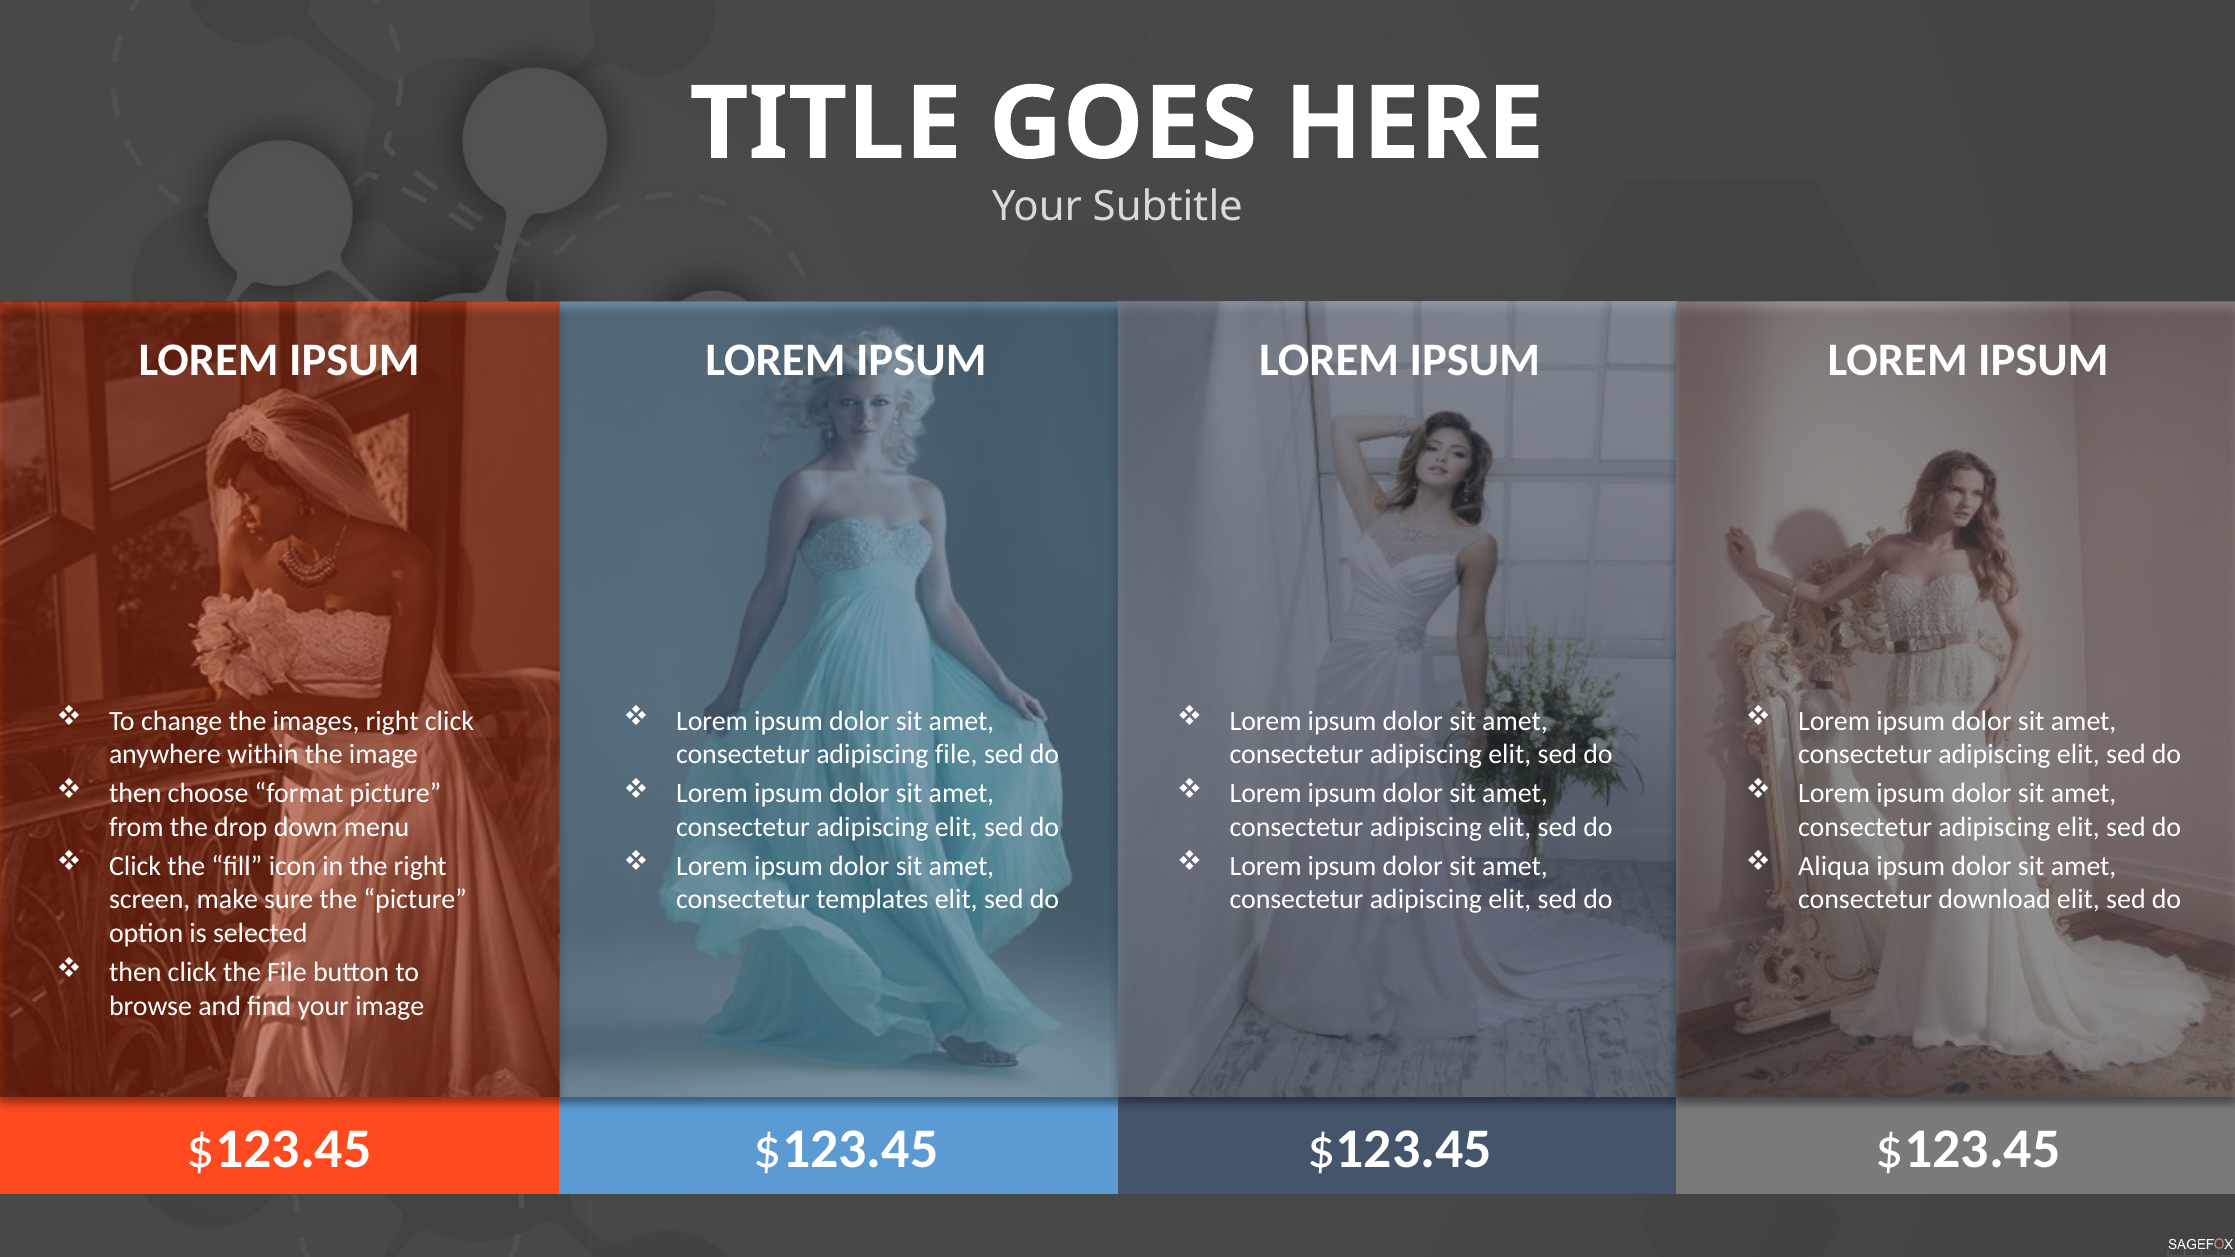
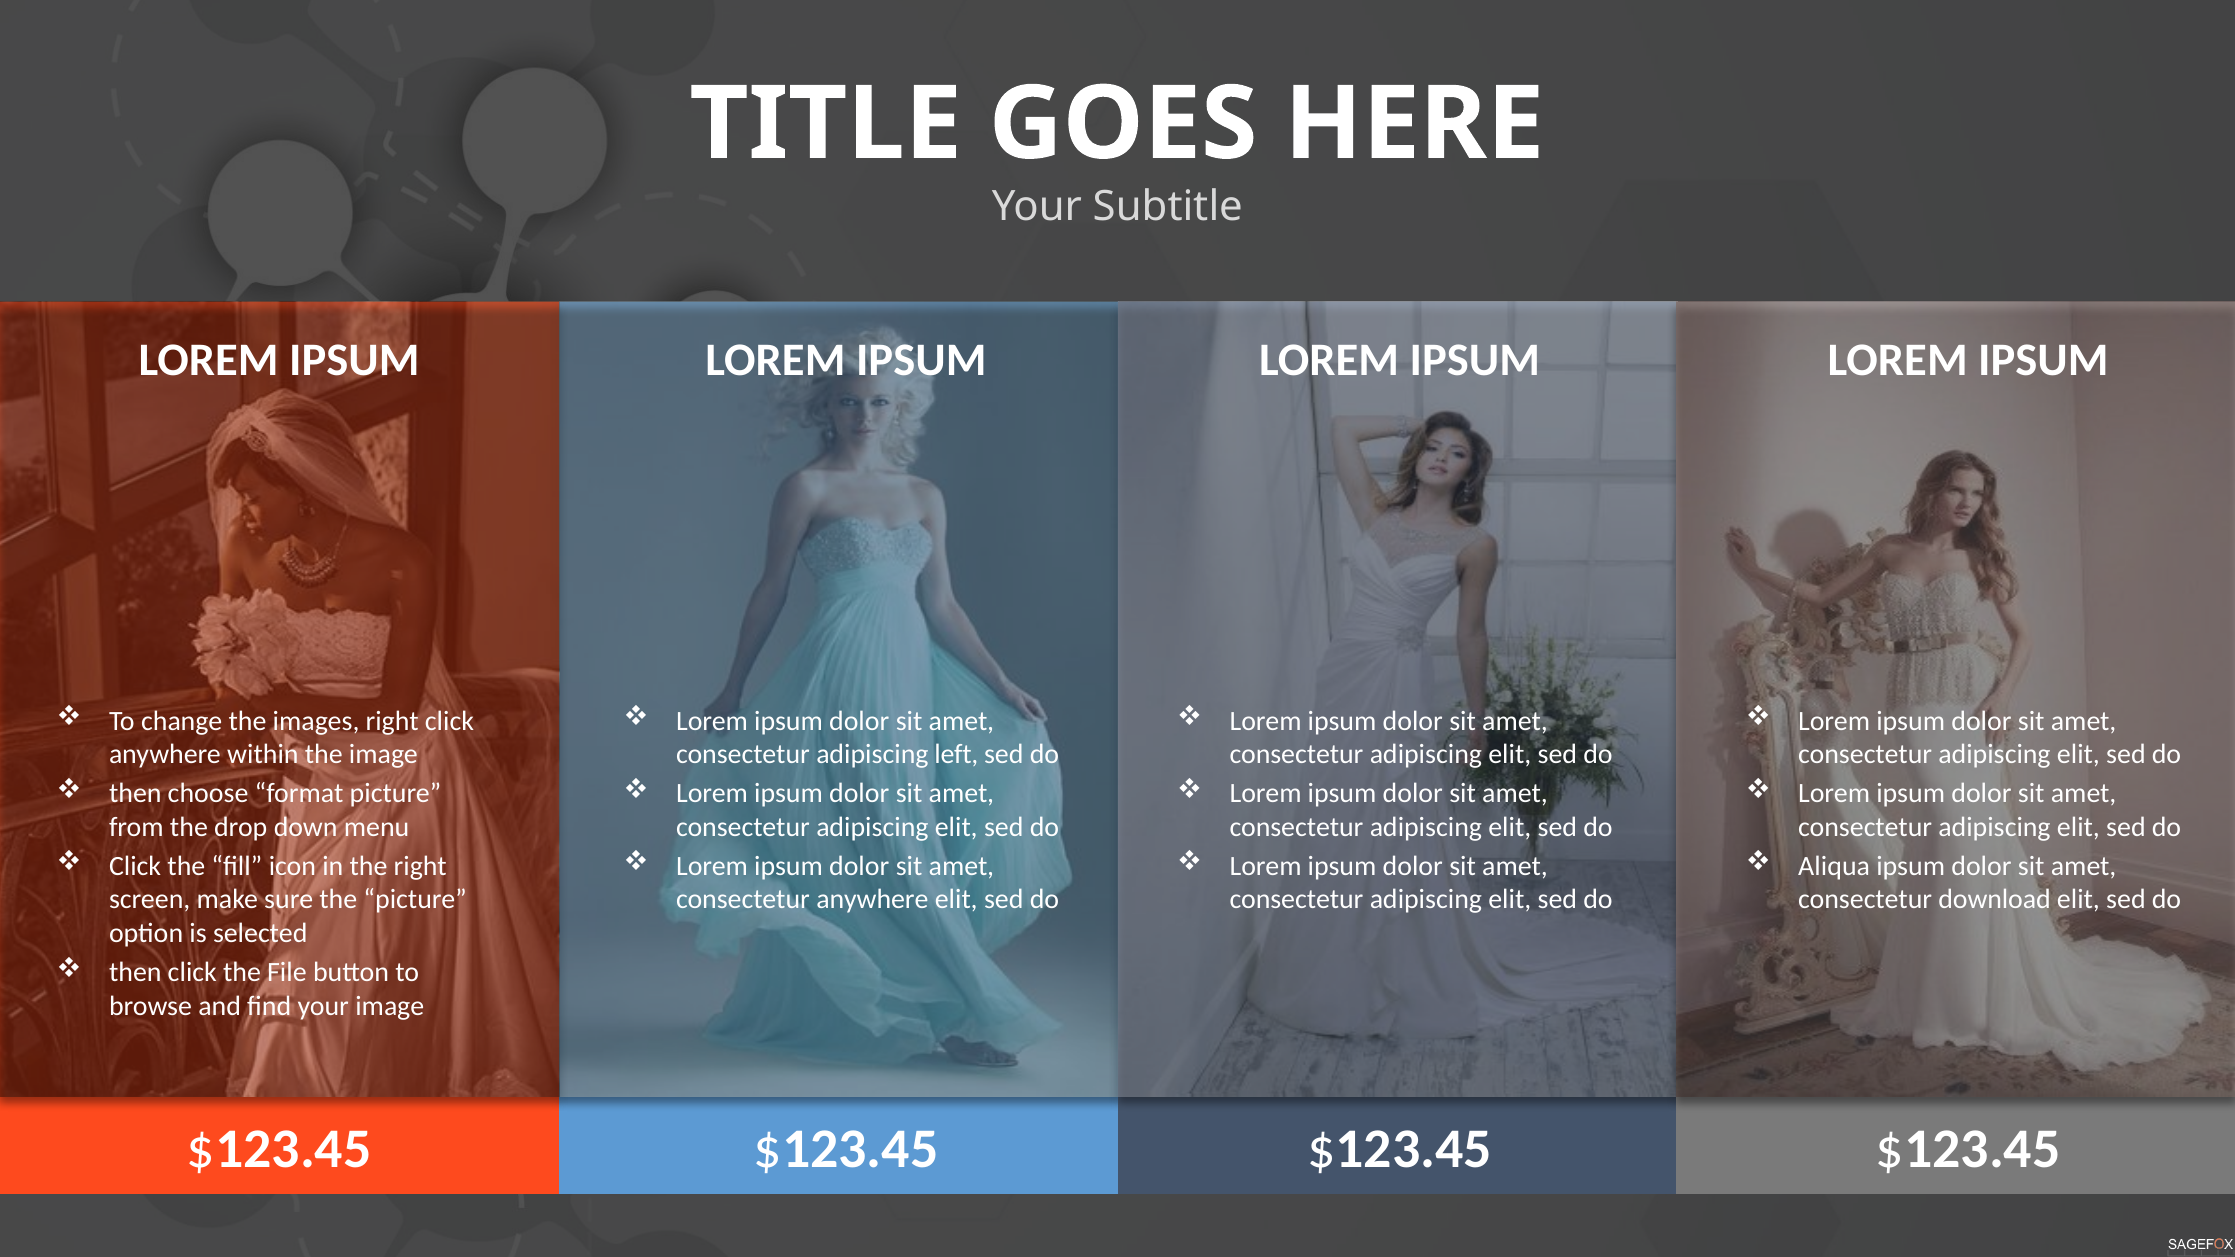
adipiscing file: file -> left
consectetur templates: templates -> anywhere
